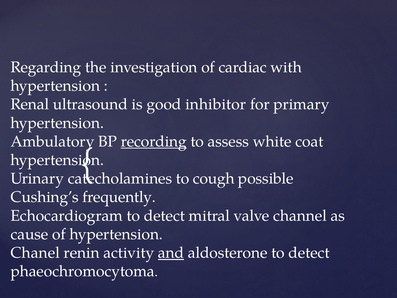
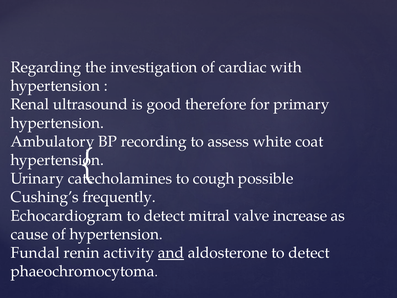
inhibitor: inhibitor -> therefore
recording underline: present -> none
channel: channel -> increase
Chanel: Chanel -> Fundal
